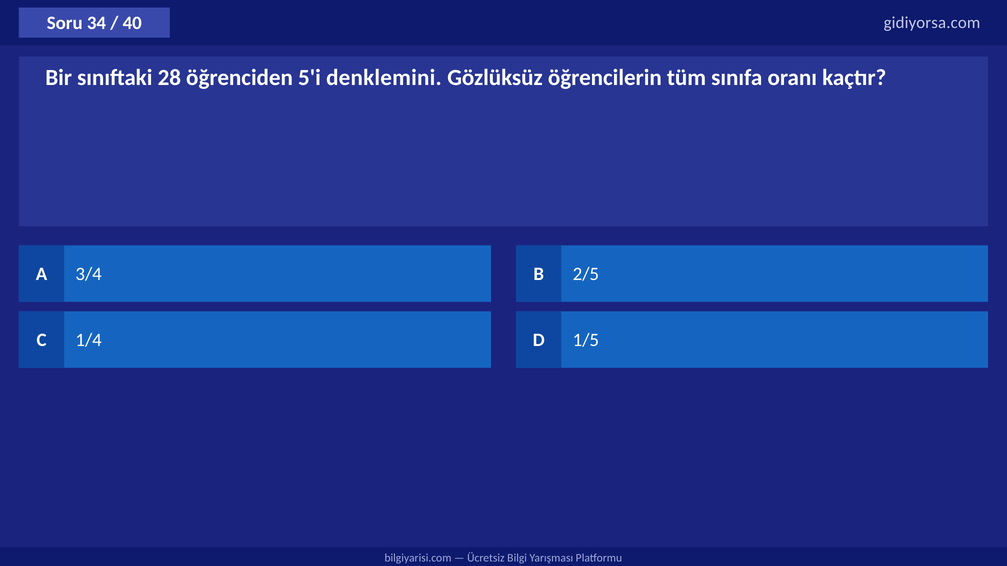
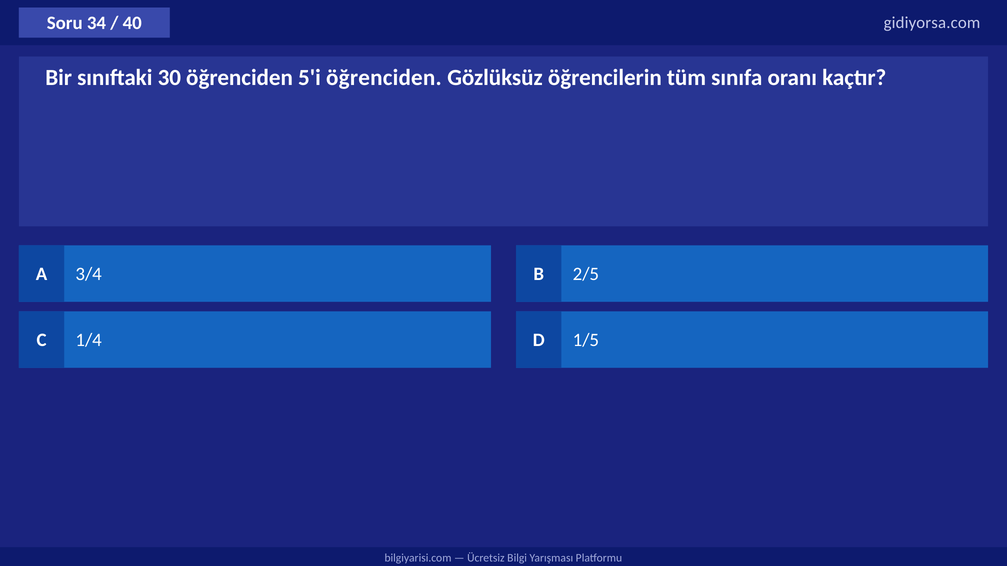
28: 28 -> 30
5'i denklemini: denklemini -> öğrenciden
